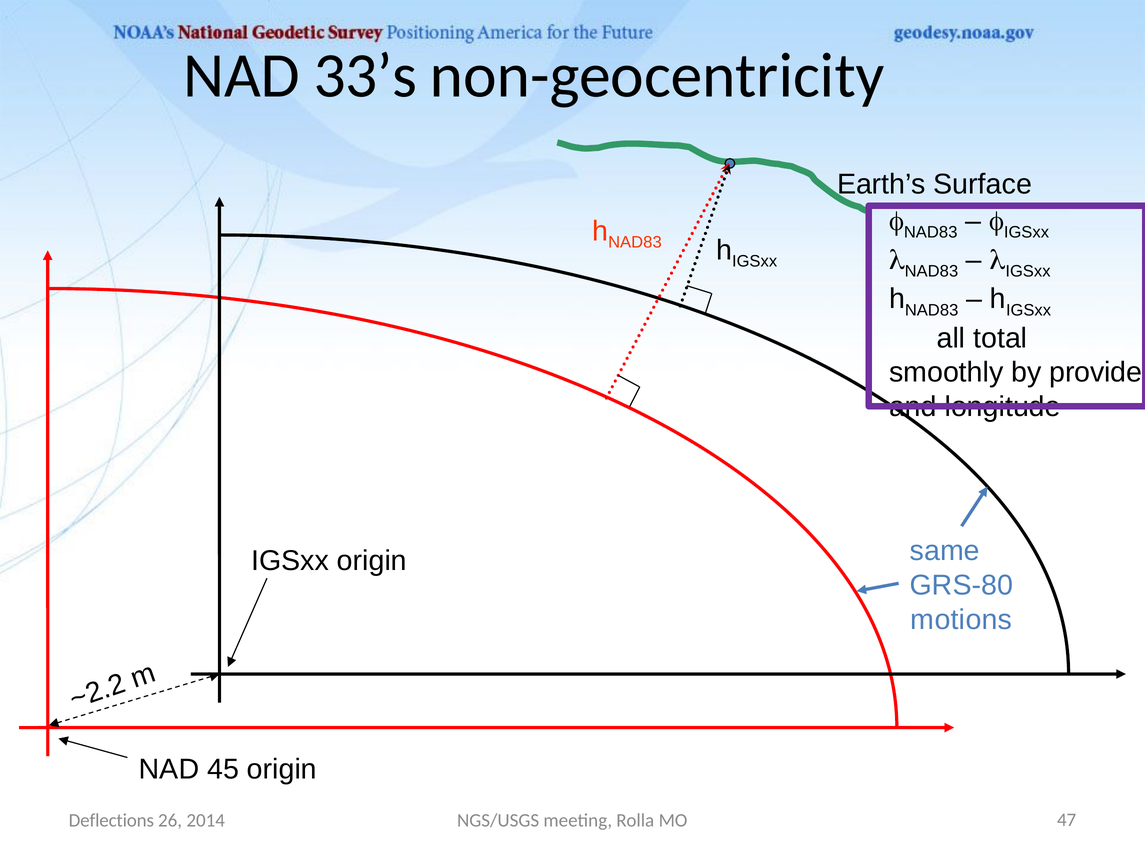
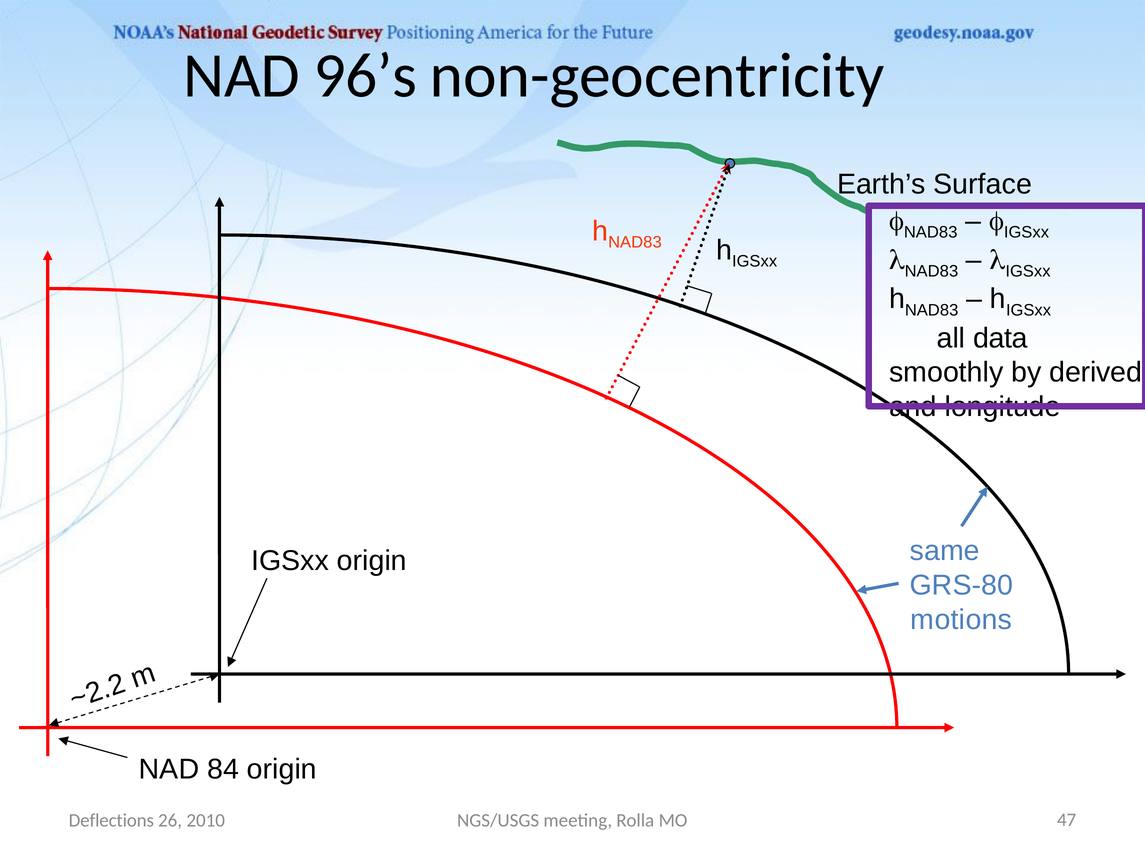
33’s: 33’s -> 96’s
total: total -> data
provide: provide -> derived
45: 45 -> 84
2014: 2014 -> 2010
